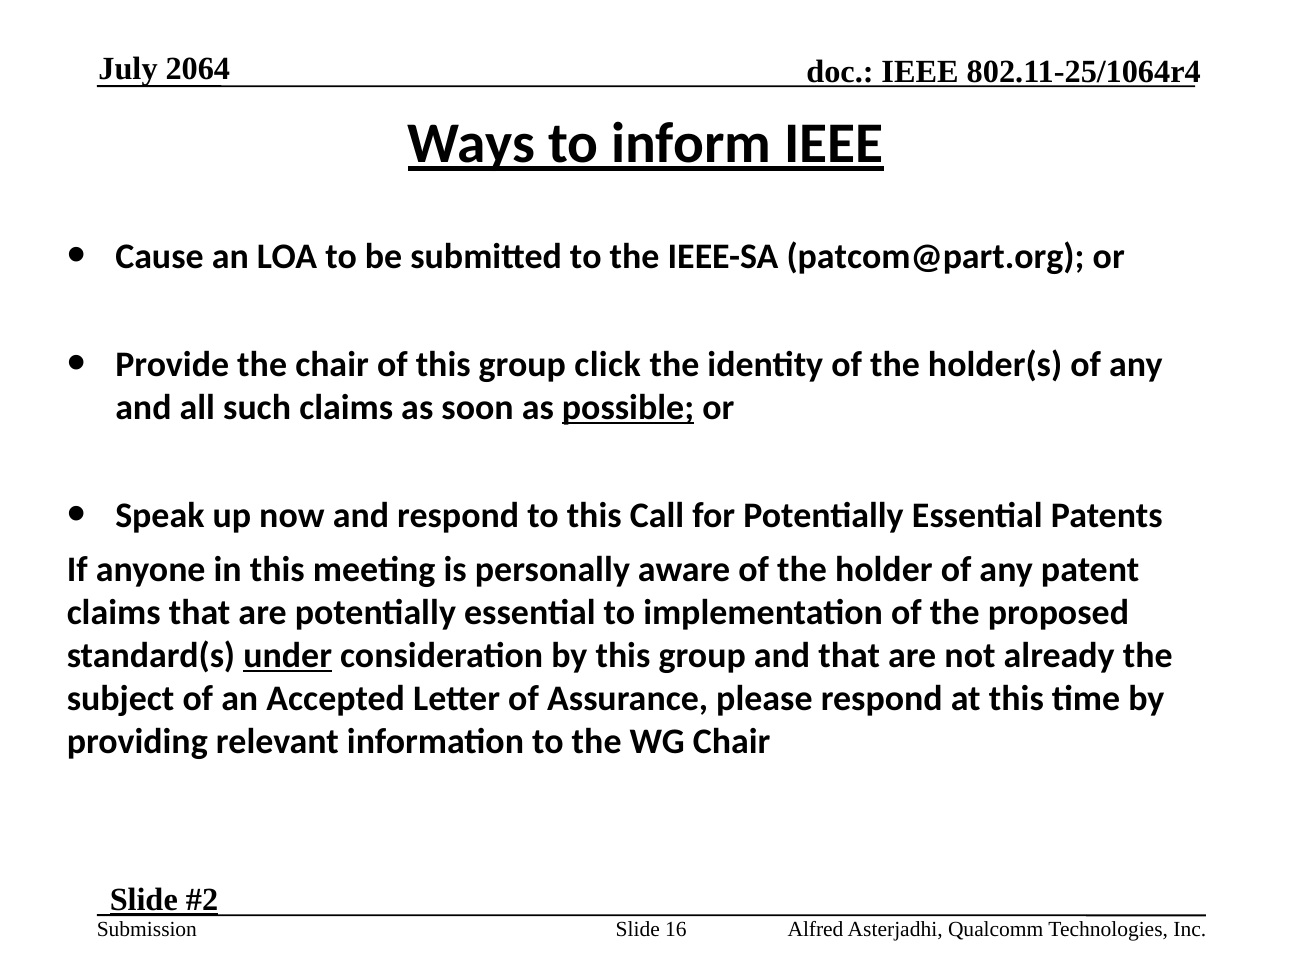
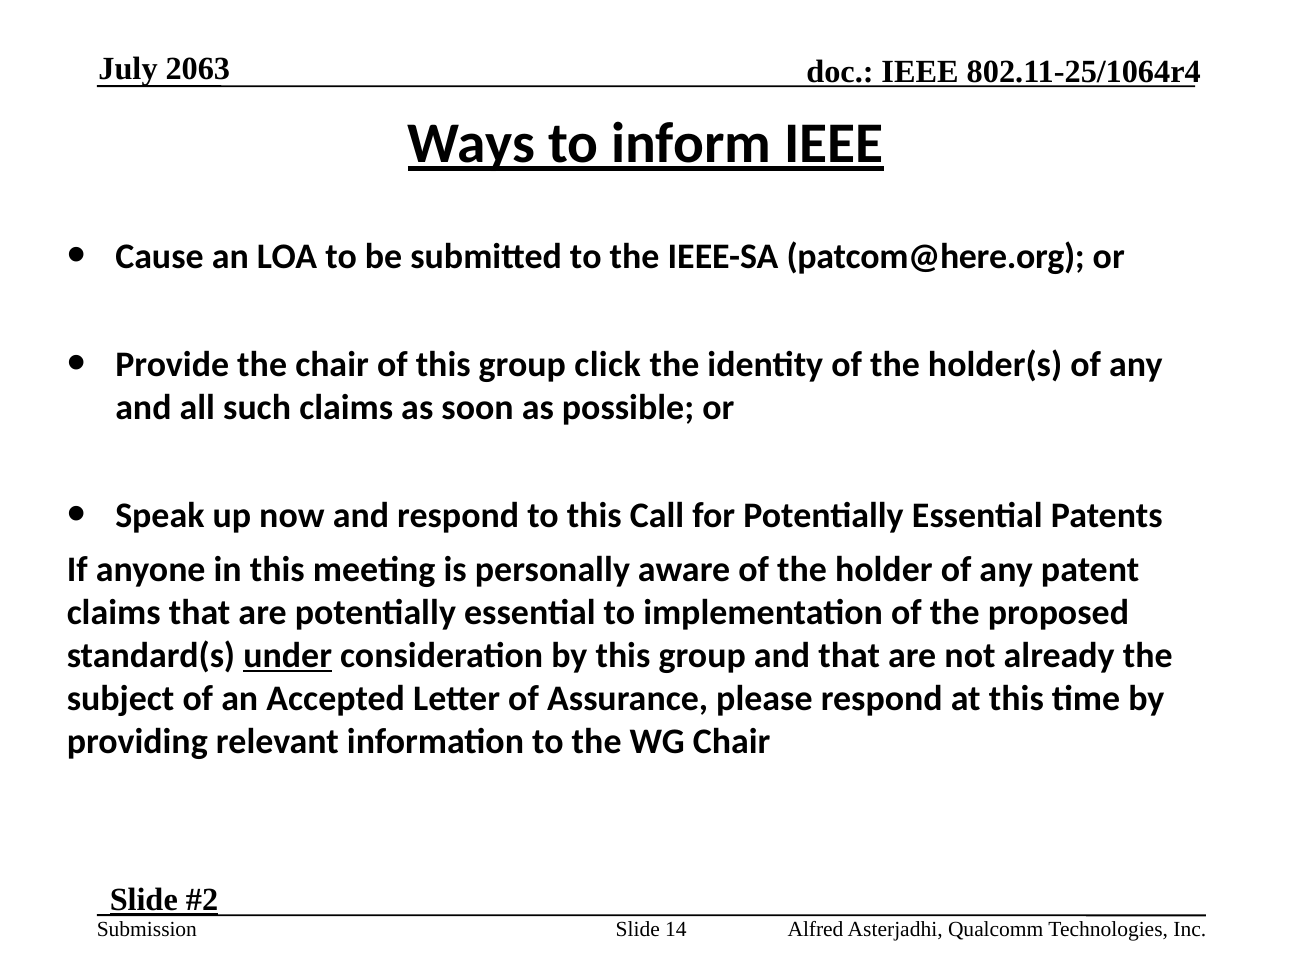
2064: 2064 -> 2063
patcom@part.org: patcom@part.org -> patcom@here.org
possible underline: present -> none
16: 16 -> 14
